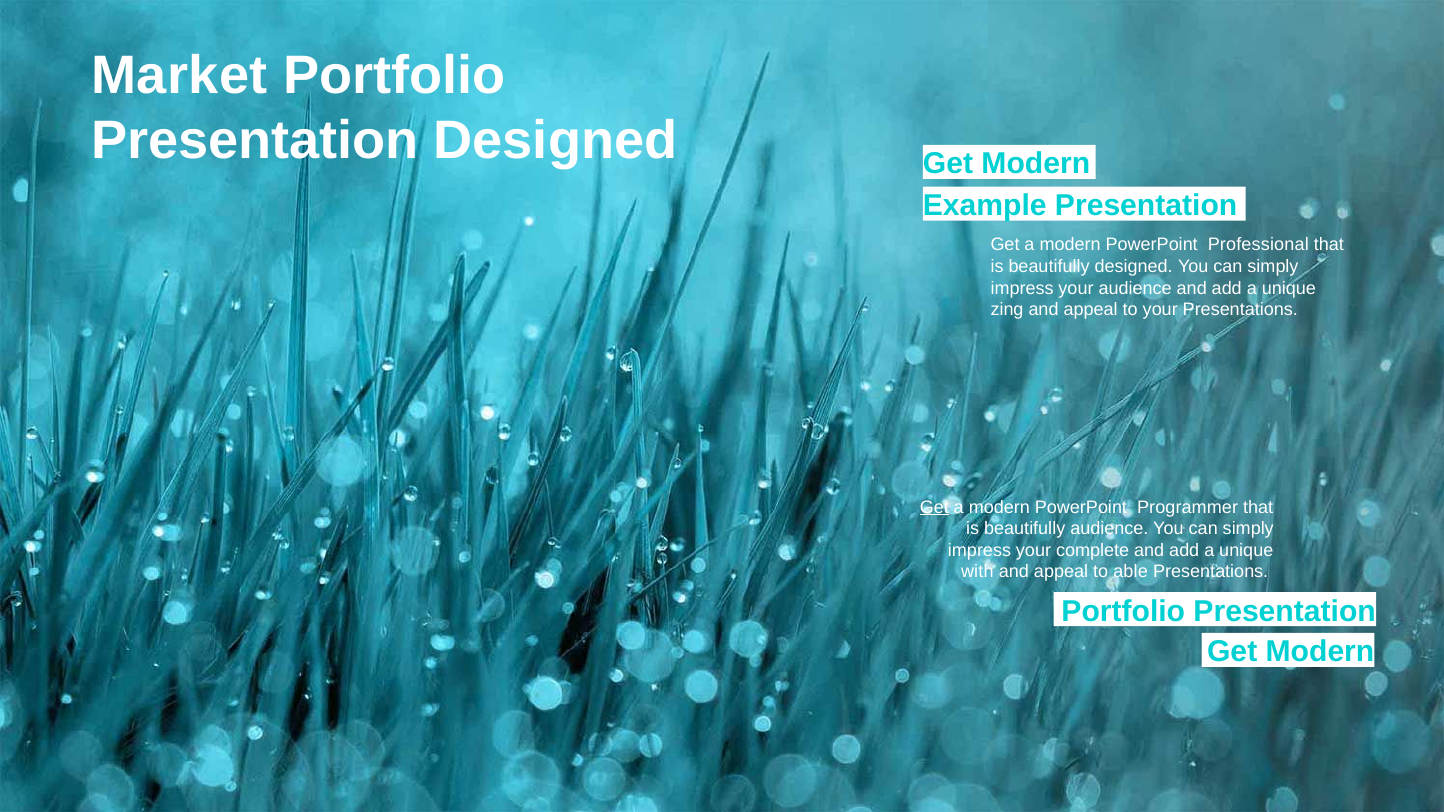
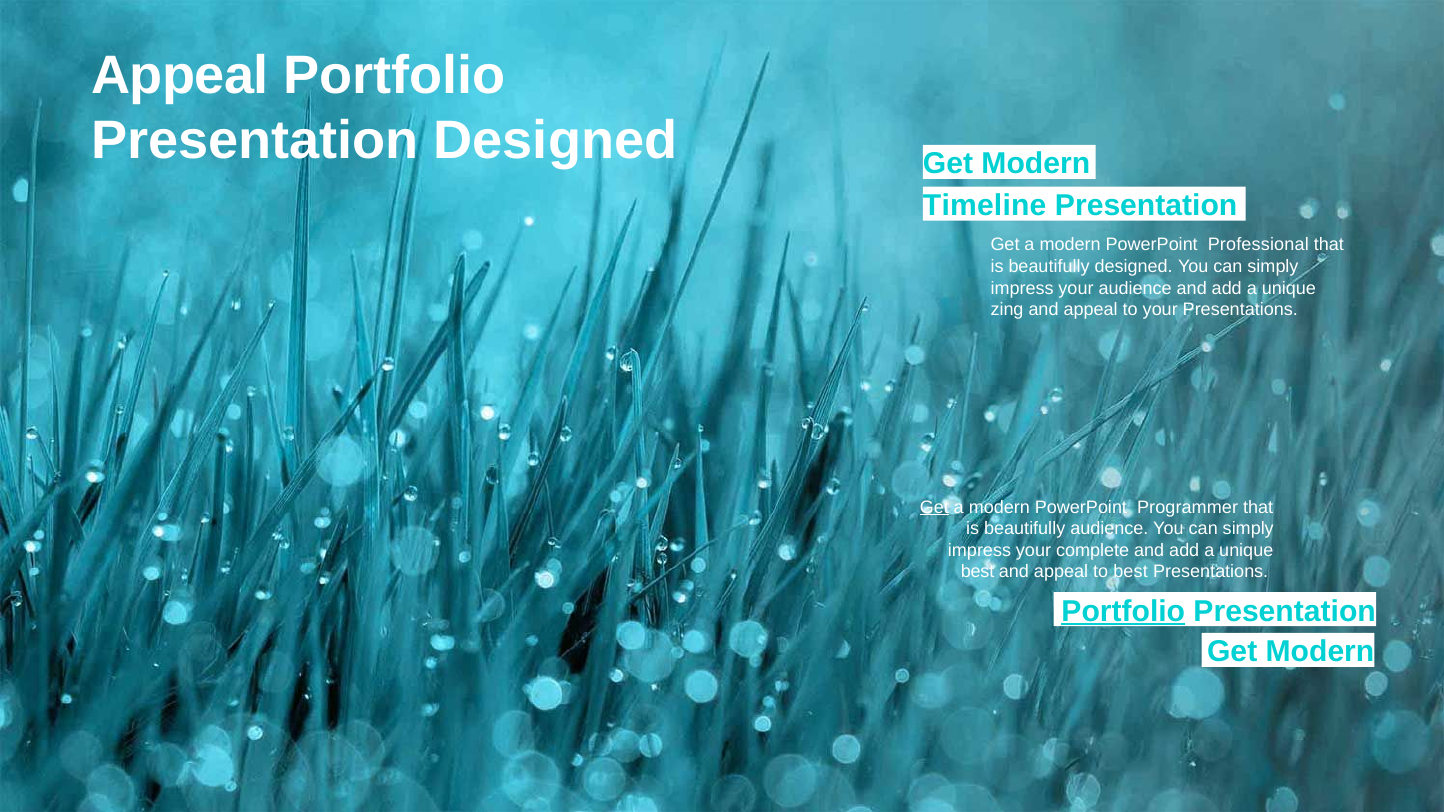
Market at (180, 75): Market -> Appeal
Example: Example -> Timeline
with at (977, 572): with -> best
to able: able -> best
Portfolio at (1123, 611) underline: none -> present
